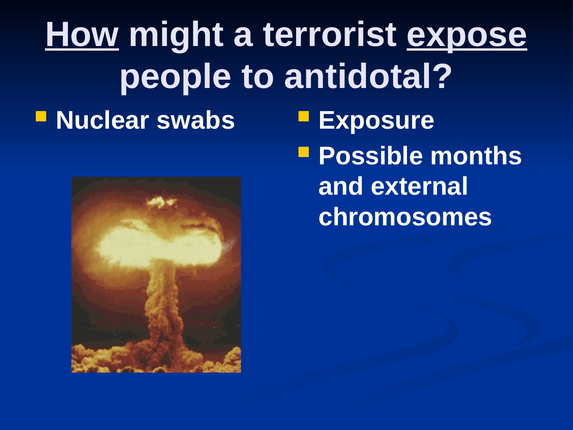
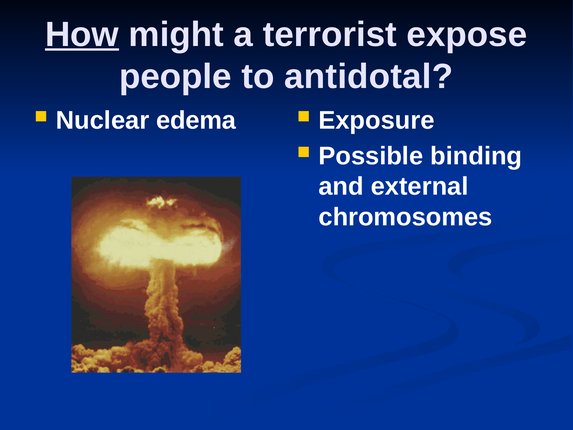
expose underline: present -> none
swabs: swabs -> edema
months: months -> binding
